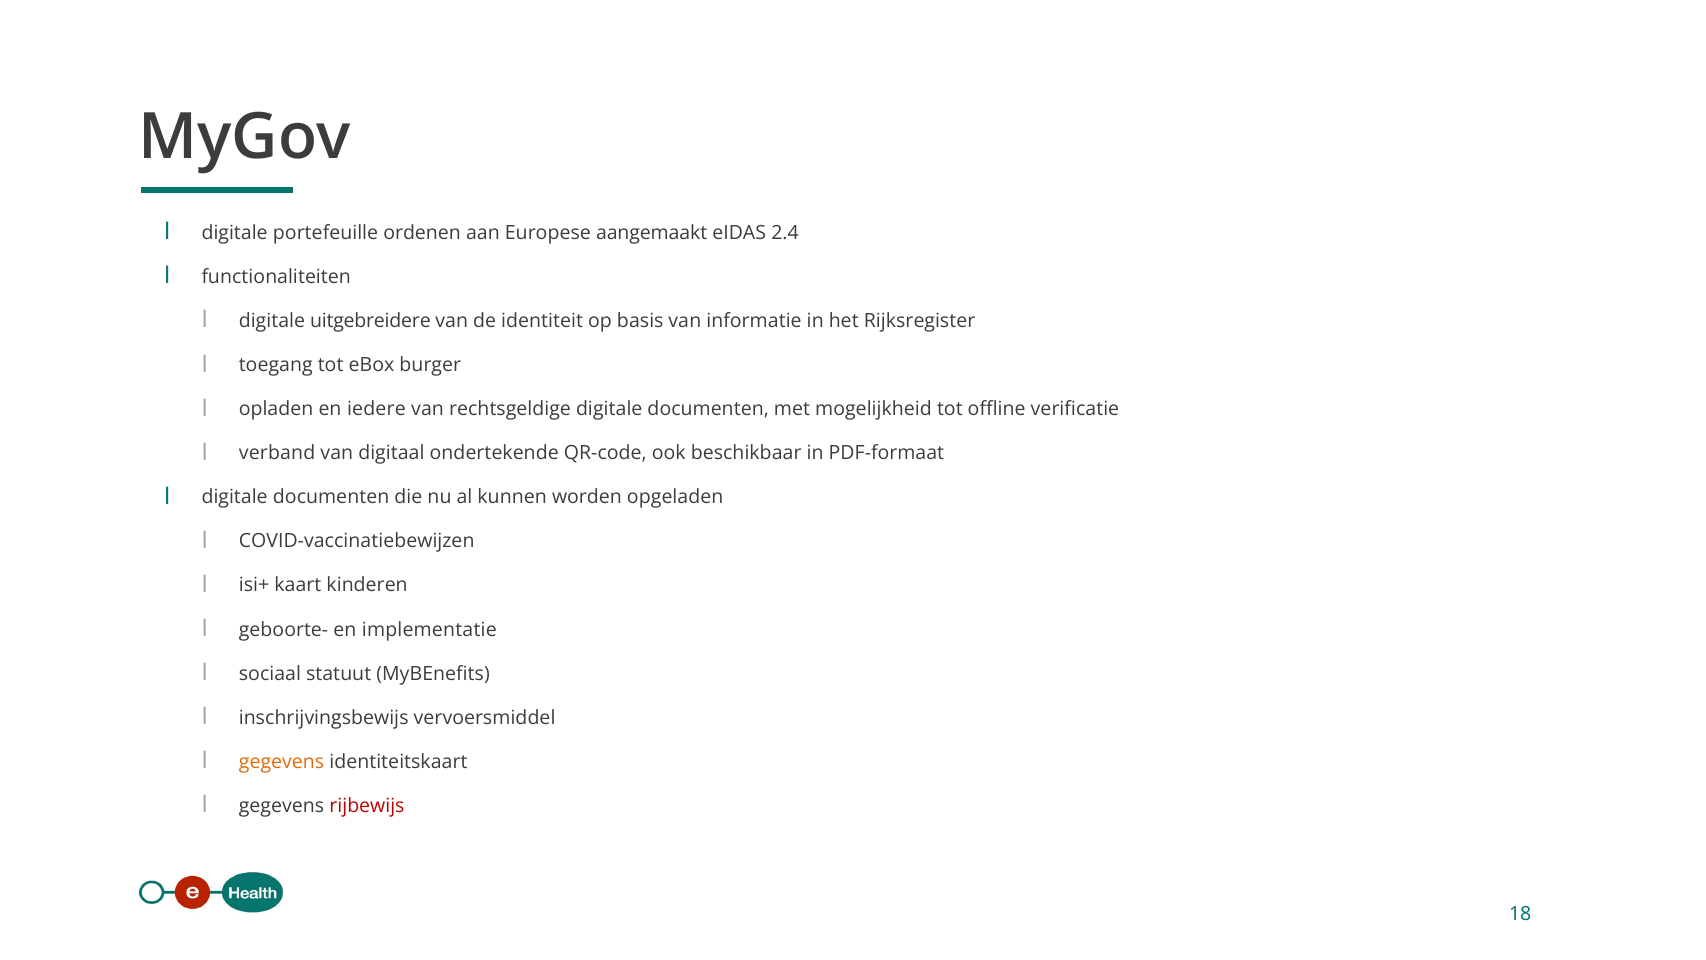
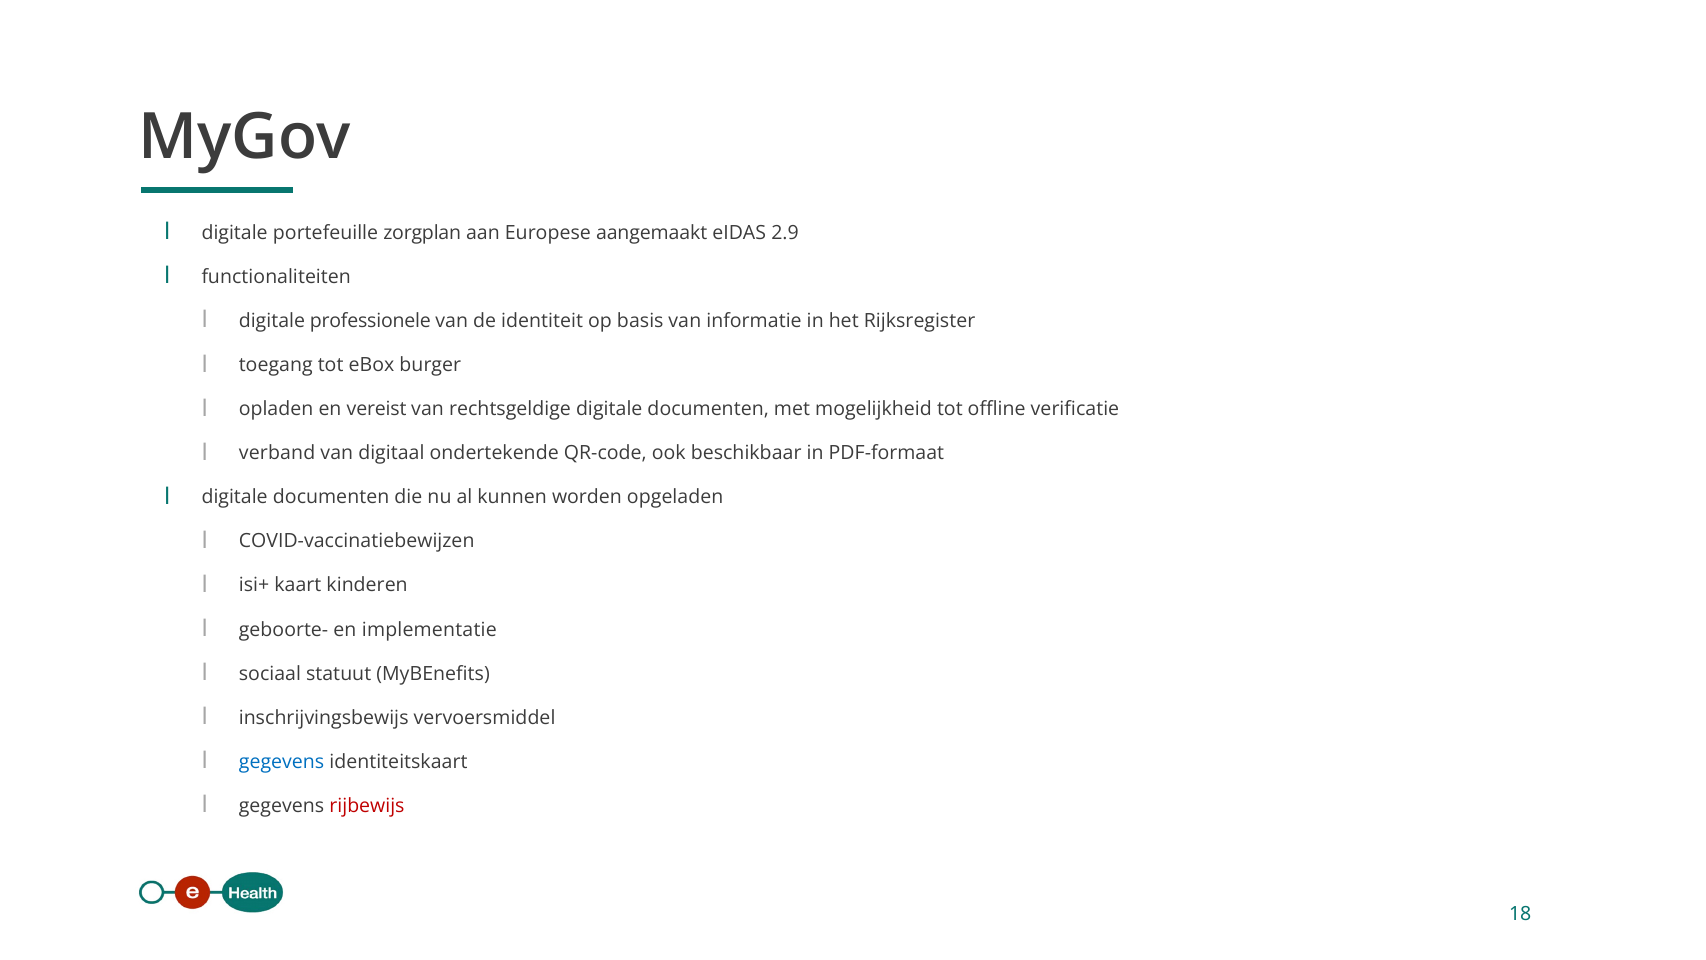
ordenen: ordenen -> zorgplan
2.4: 2.4 -> 2.9
uitgebreidere: uitgebreidere -> professionele
iedere: iedere -> vereist
gegevens at (282, 762) colour: orange -> blue
